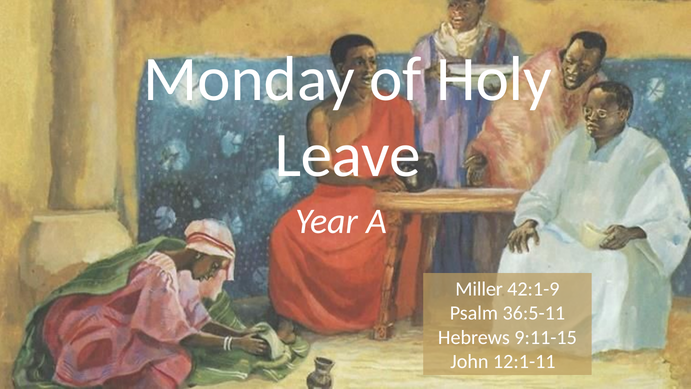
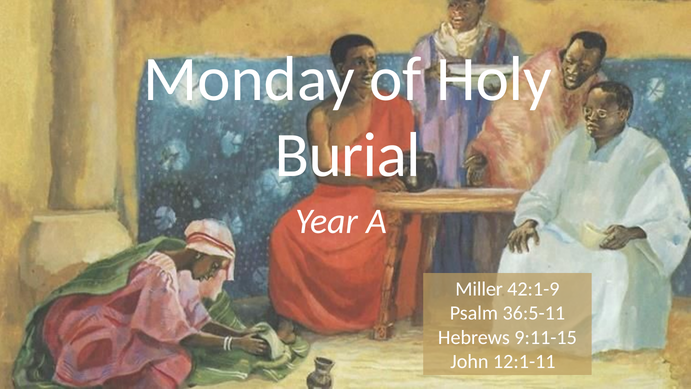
Leave: Leave -> Burial
